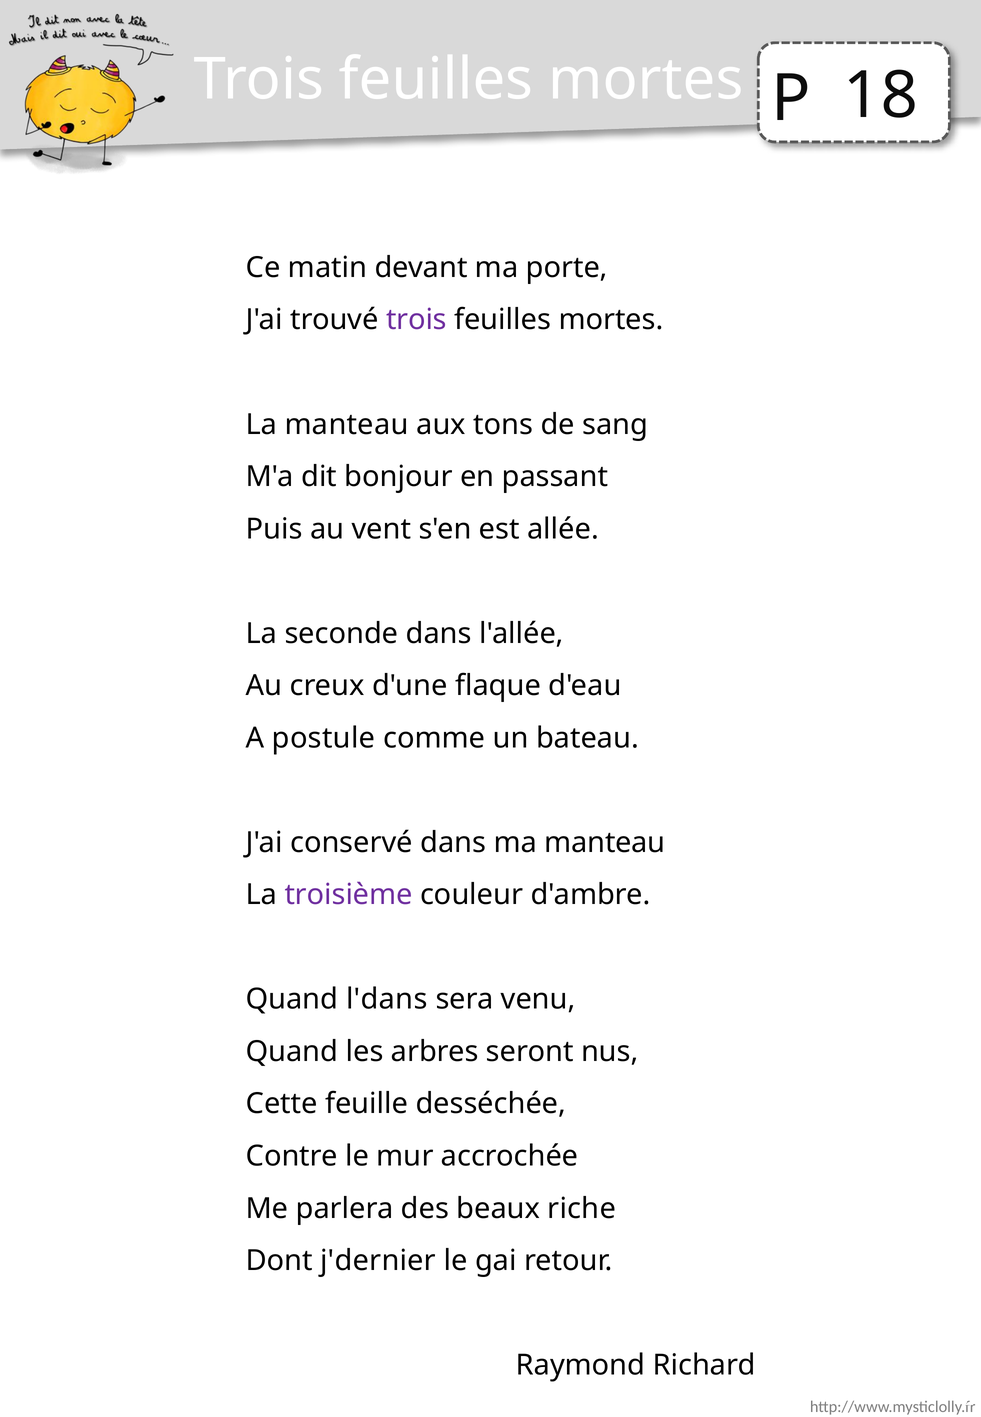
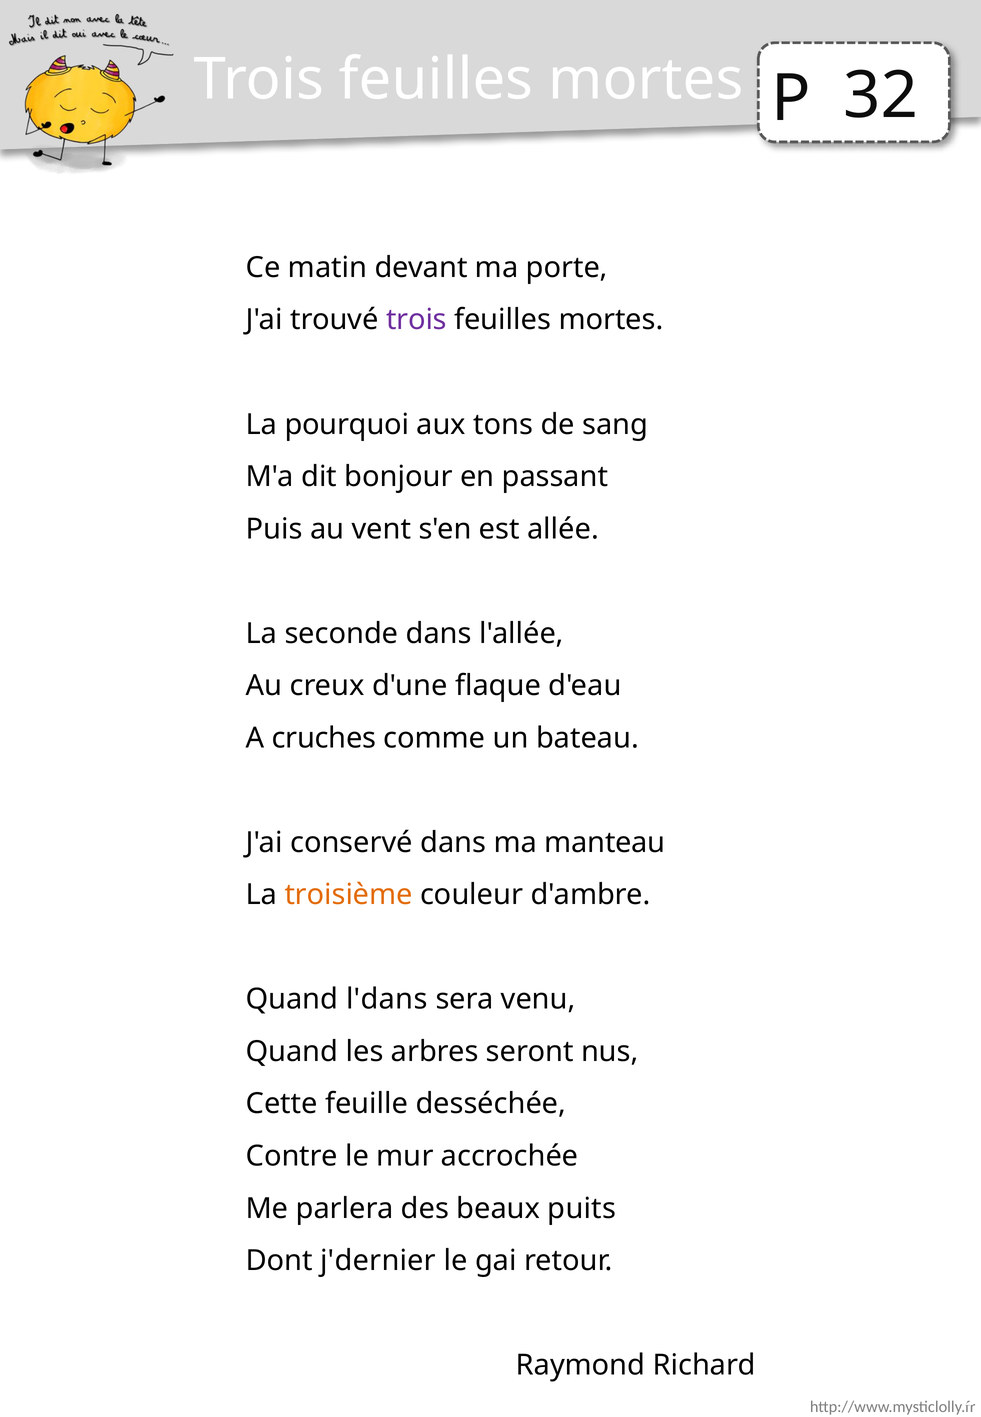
18: 18 -> 32
La manteau: manteau -> pourquoi
postule: postule -> cruches
troisième colour: purple -> orange
riche: riche -> puits
